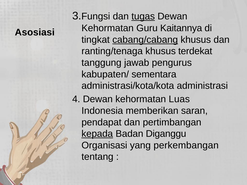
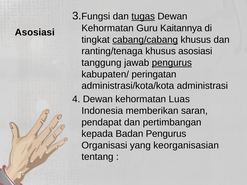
khusus terdekat: terdekat -> asosiasi
pengurus at (172, 63) underline: none -> present
sementara: sementara -> peringatan
kepada underline: present -> none
Badan Diganggu: Diganggu -> Pengurus
perkembangan: perkembangan -> keorganisasian
